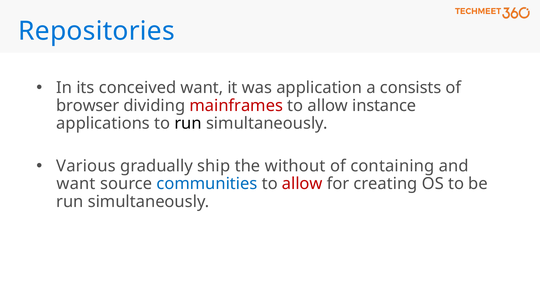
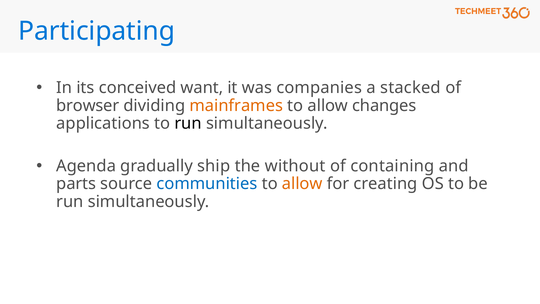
Repositories: Repositories -> Participating
application: application -> companies
consists: consists -> stacked
mainframes colour: red -> orange
instance: instance -> changes
Various: Various -> Agenda
want at (76, 184): want -> parts
allow at (302, 184) colour: red -> orange
